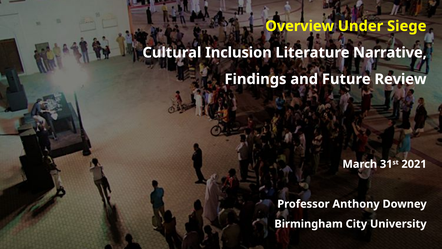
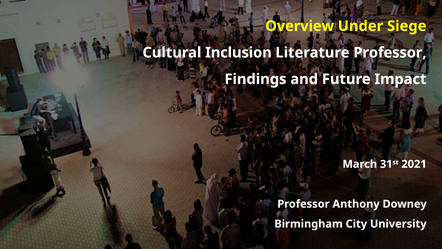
Literature Narrative: Narrative -> Professor
Review: Review -> Impact
